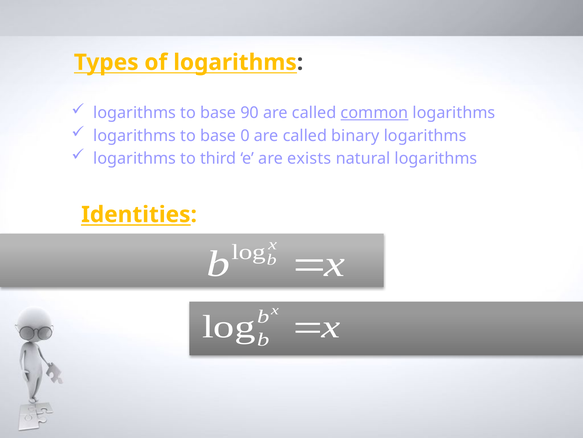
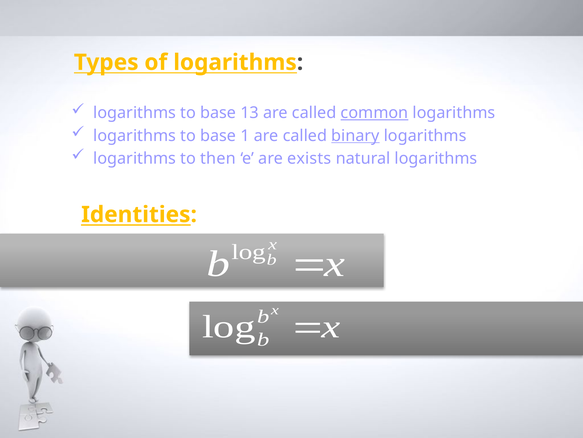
90: 90 -> 13
0: 0 -> 1
binary underline: none -> present
third: third -> then
